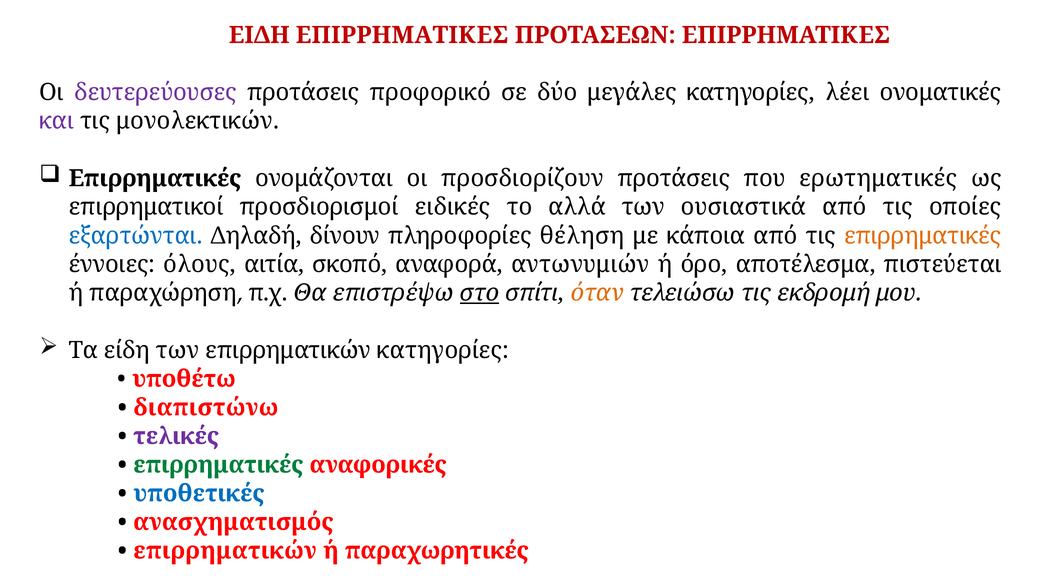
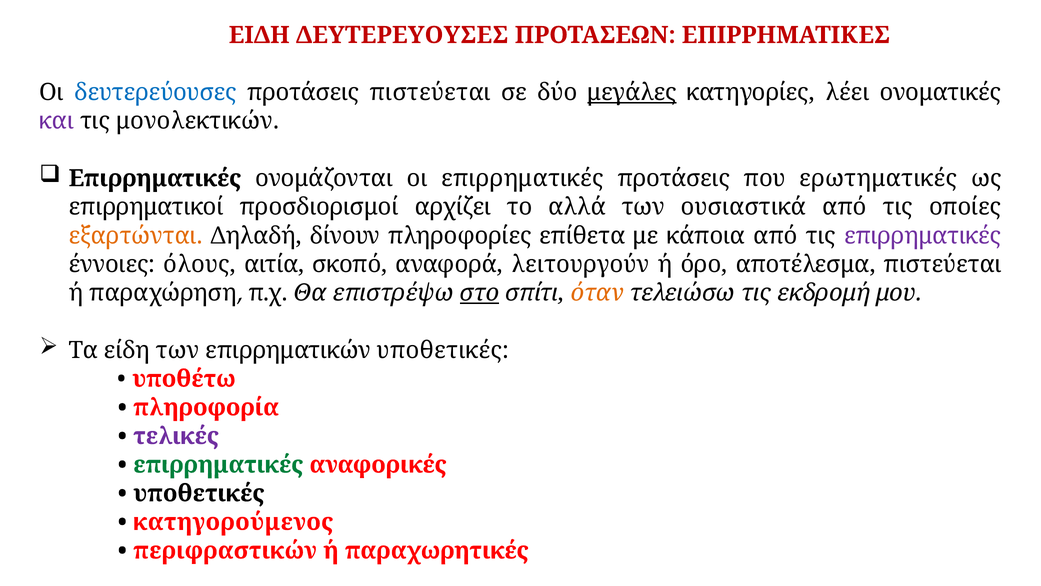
ΕΙΔΗ ΕΠΙΡΡΗΜΑΤΙΚΕΣ: ΕΠΙΡΡΗΜΑΤΙΚΕΣ -> ΔΕΥΤΕΡΕΥΟΥΣΕΣ
δευτερεύουσες colour: purple -> blue
προτάσεις προφορικό: προφορικό -> πιστεύεται
μεγάλες underline: none -> present
οι προσδιορίζουν: προσδιορίζουν -> επιρρηματικές
ειδικές: ειδικές -> αρχίζει
εξαρτώνται colour: blue -> orange
θέληση: θέληση -> επίθετα
επιρρηματικές at (923, 235) colour: orange -> purple
αντωνυμιών: αντωνυμιών -> λειτουργούν
επιρρηματικών κατηγορίες: κατηγορίες -> υποθετικές
διαπιστώνω: διαπιστώνω -> πληροφορία
υποθετικές at (199, 493) colour: blue -> black
ανασχηματισμός: ανασχηματισμός -> κατηγορούμενος
επιρρηματικών at (225, 550): επιρρηματικών -> περιφραστικών
